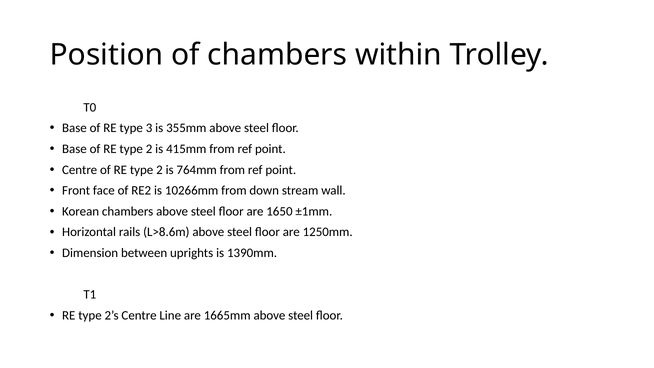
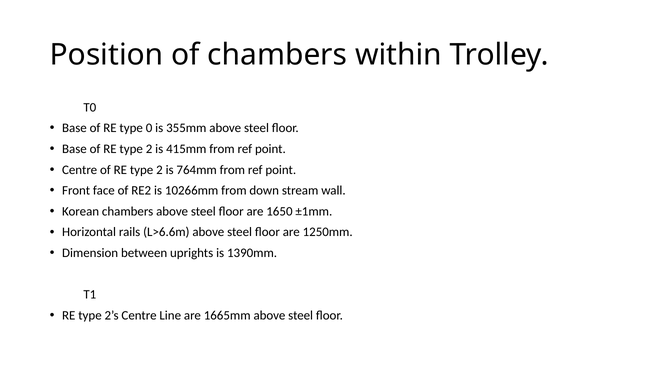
3: 3 -> 0
L>8.6m: L>8.6m -> L>6.6m
